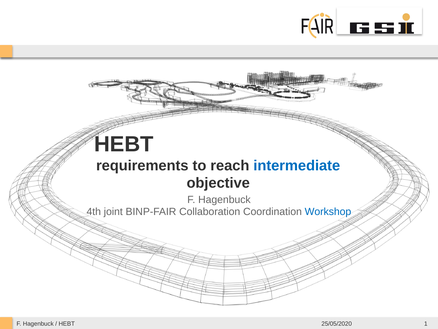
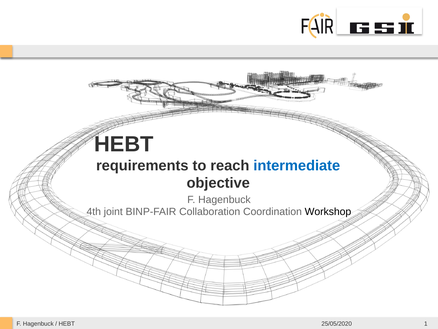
Workshop colour: blue -> black
